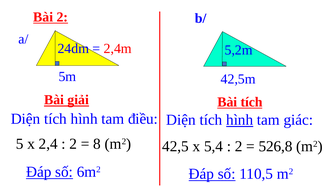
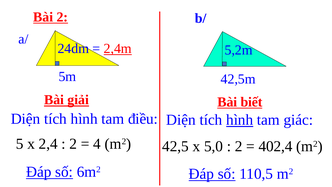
2,4m underline: none -> present
Bài tích: tích -> biết
8: 8 -> 4
5,4: 5,4 -> 5,0
526,8: 526,8 -> 402,4
